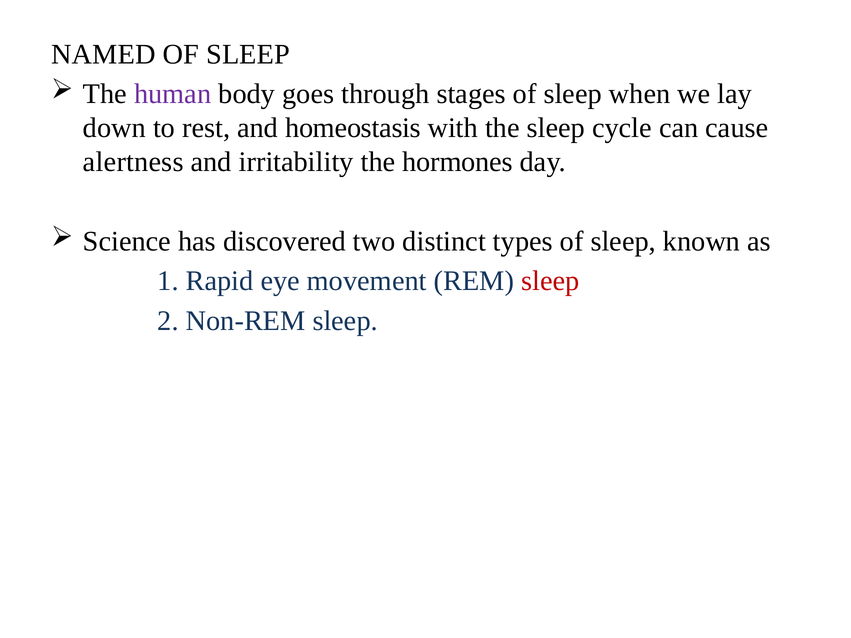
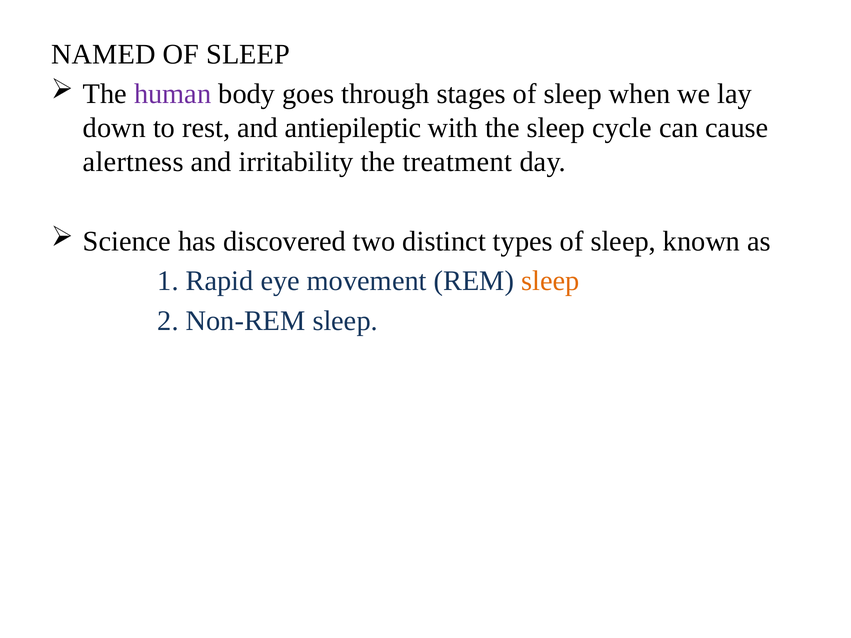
homeostasis: homeostasis -> antiepileptic
hormones: hormones -> treatment
sleep at (550, 281) colour: red -> orange
